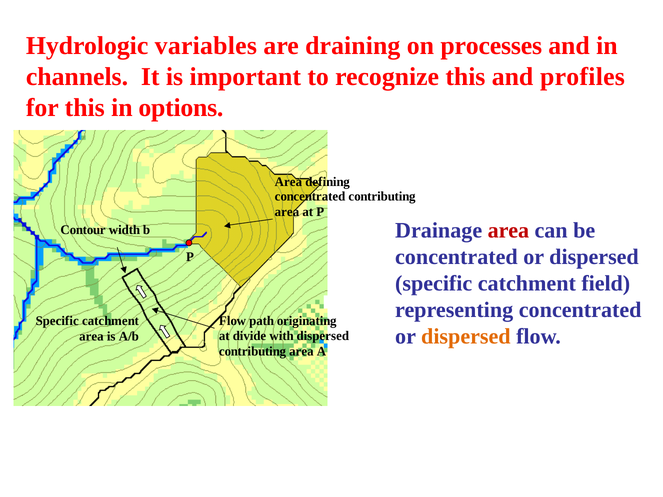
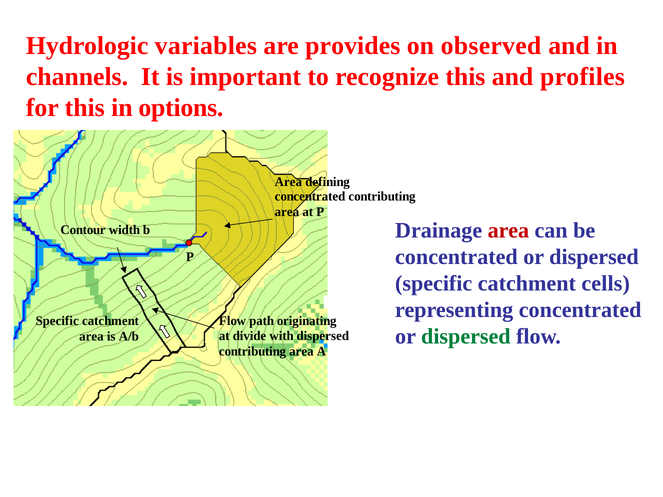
draining: draining -> provides
processes: processes -> observed
field: field -> cells
dispersed at (466, 336) colour: orange -> green
